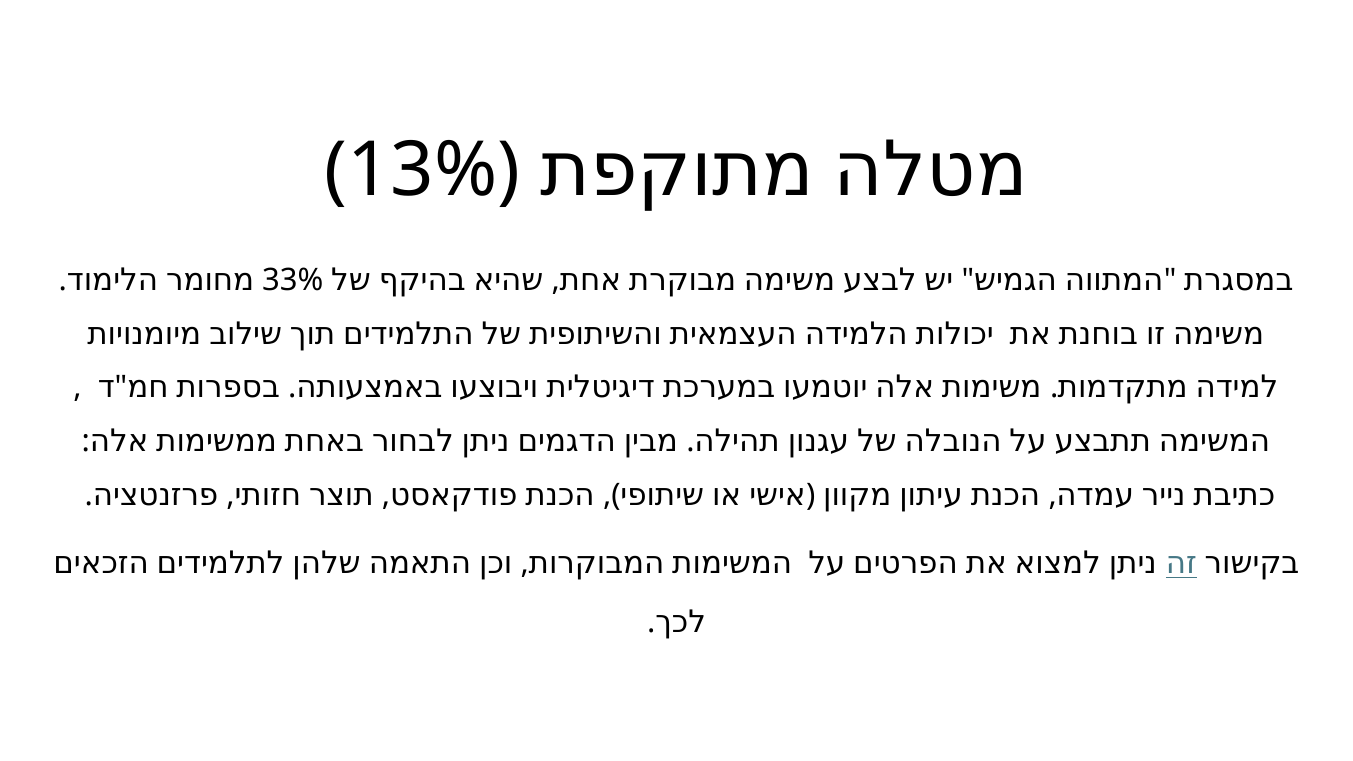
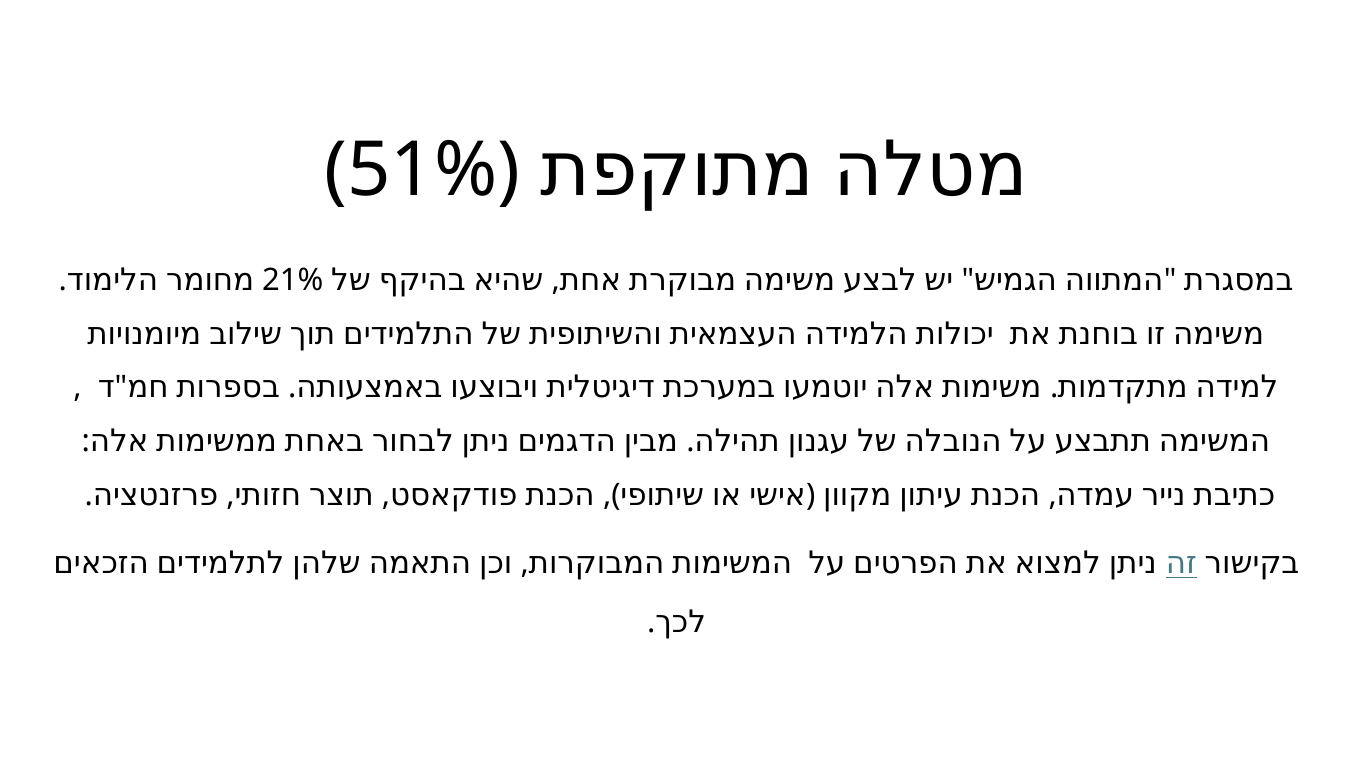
13%: 13% -> 51%
33%: 33% -> 21%
